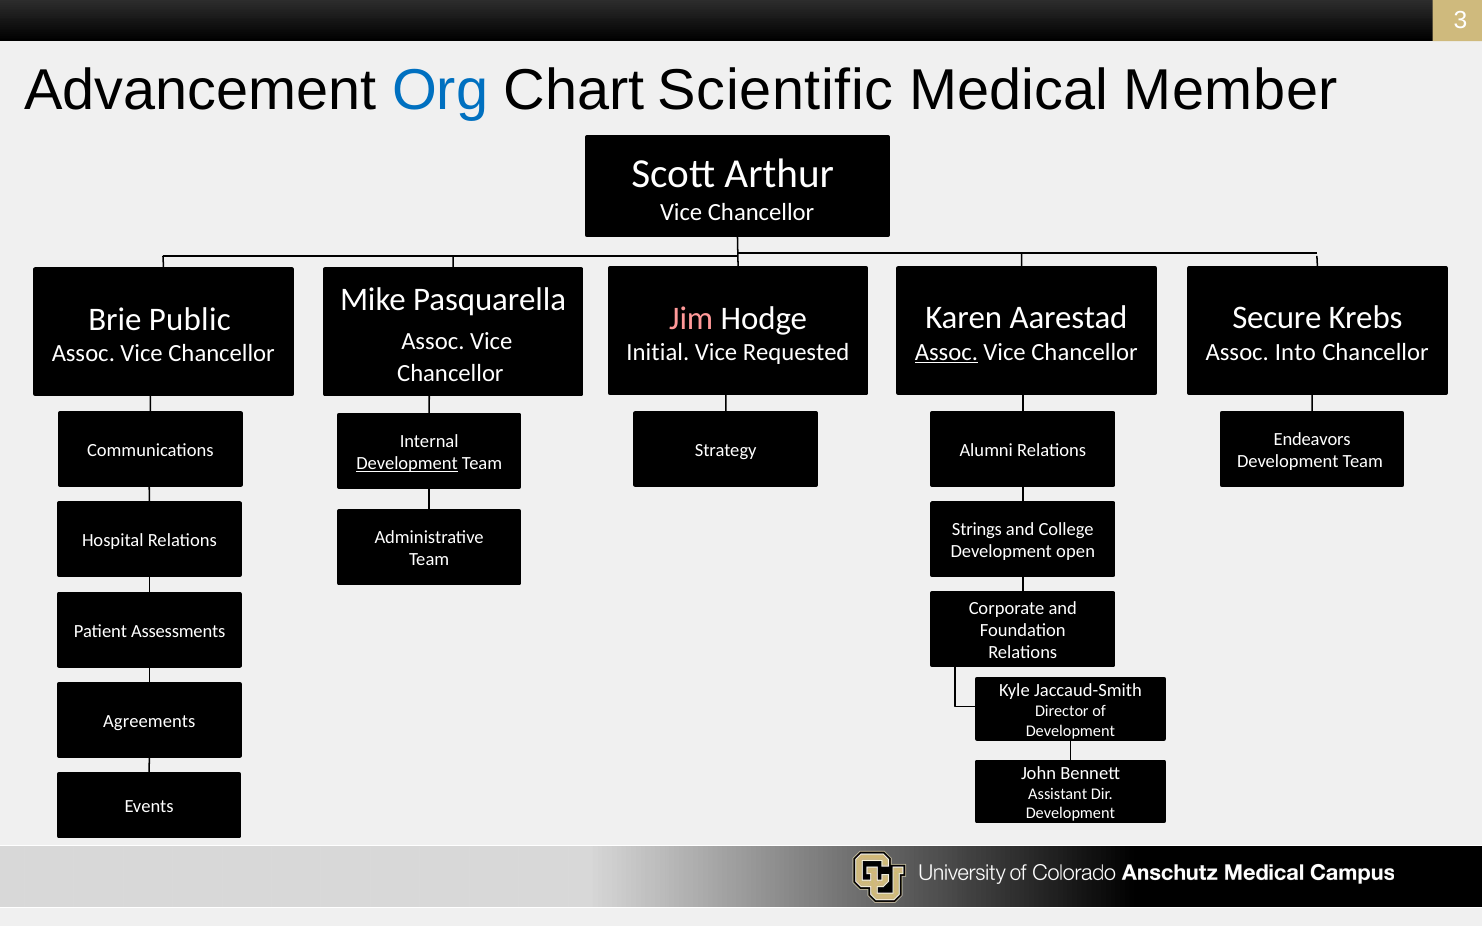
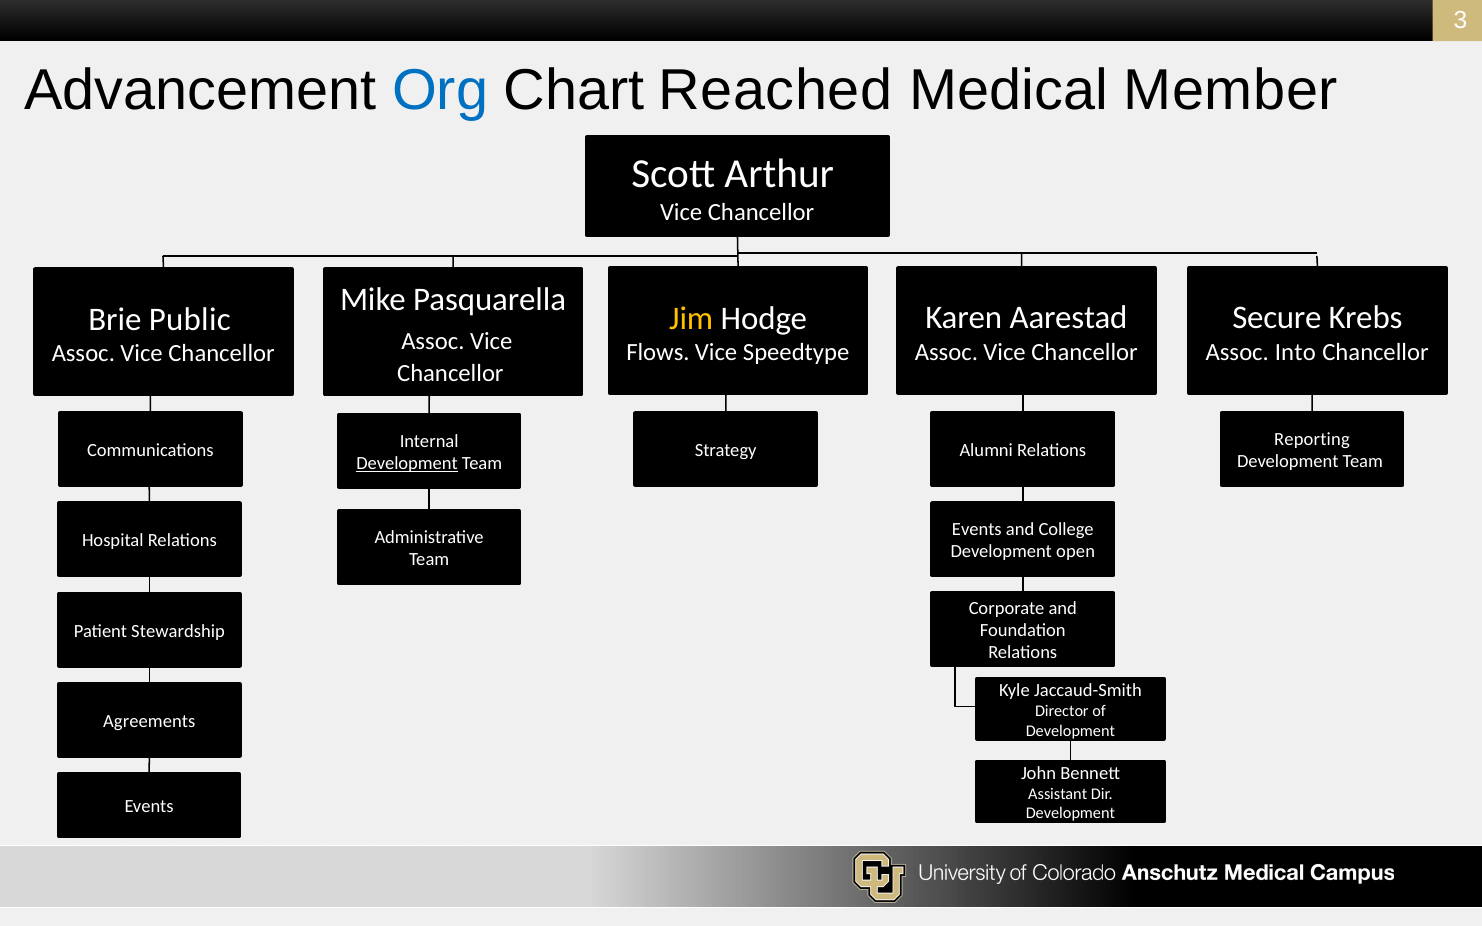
Scientific: Scientific -> Reached
Jim colour: pink -> yellow
Initial: Initial -> Flows
Requested: Requested -> Speedtype
Assoc at (946, 352) underline: present -> none
Endeavors: Endeavors -> Reporting
Strings at (977, 529): Strings -> Events
Assessments: Assessments -> Stewardship
